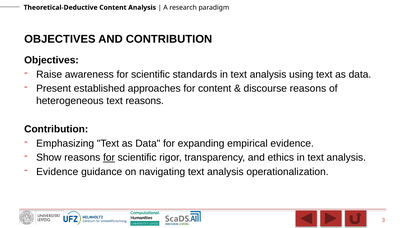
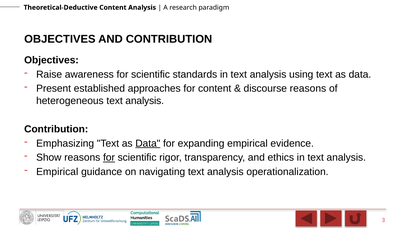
heterogeneous text reasons: reasons -> analysis
Data at (148, 143) underline: none -> present
Evidence at (57, 172): Evidence -> Empirical
